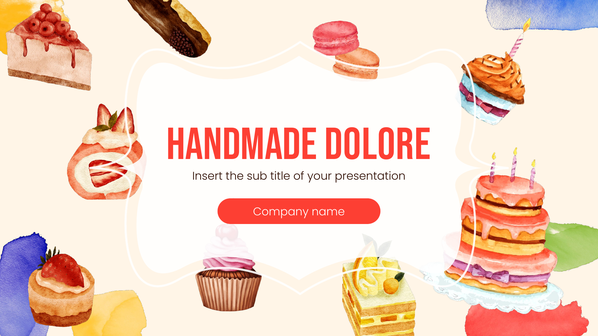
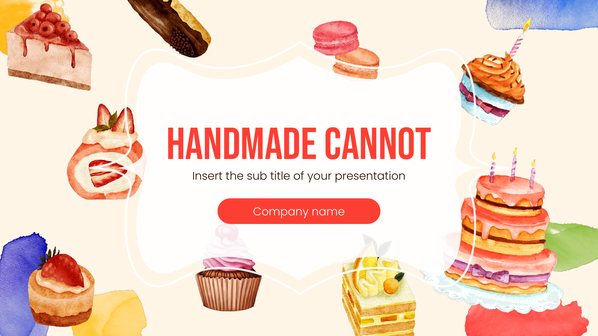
Dolore: Dolore -> Cannot
